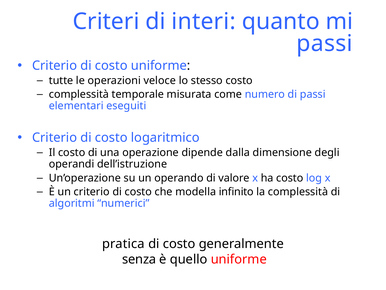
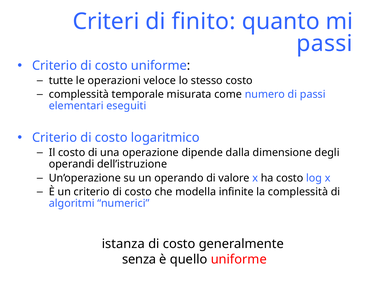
interi: interi -> finito
infinito: infinito -> infinite
pratica: pratica -> istanza
